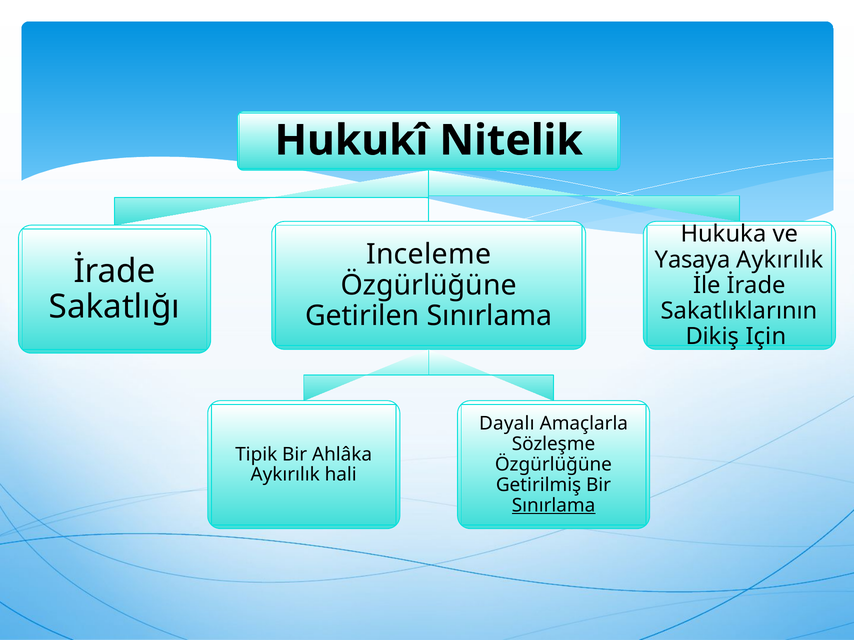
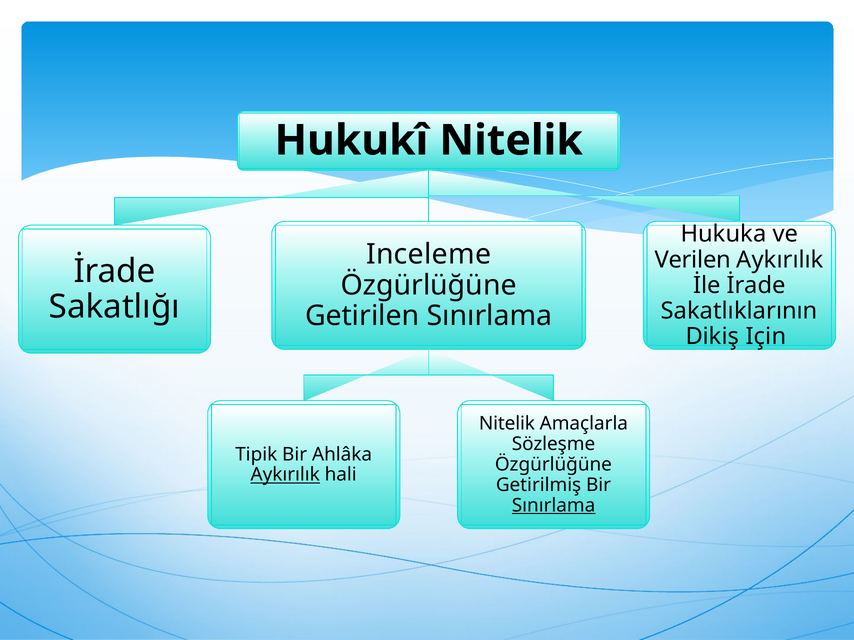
Yasaya: Yasaya -> Verilen
Dayalı at (507, 424): Dayalı -> Nitelik
Aykırılık at (285, 475) underline: none -> present
